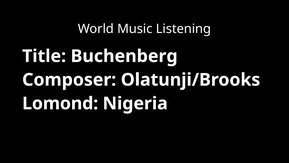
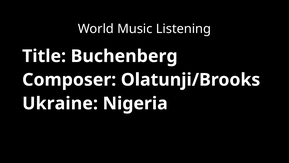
Lomond: Lomond -> Ukraine
